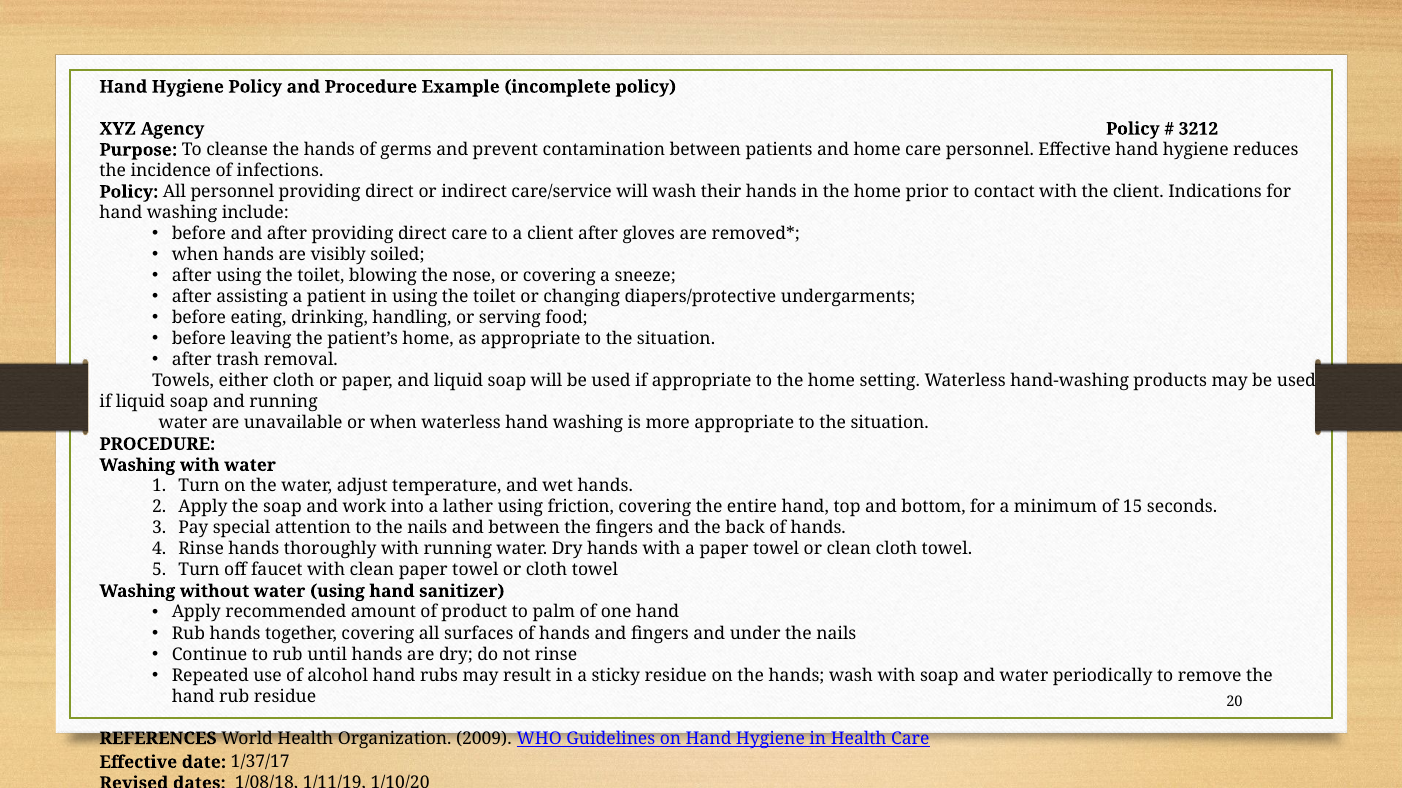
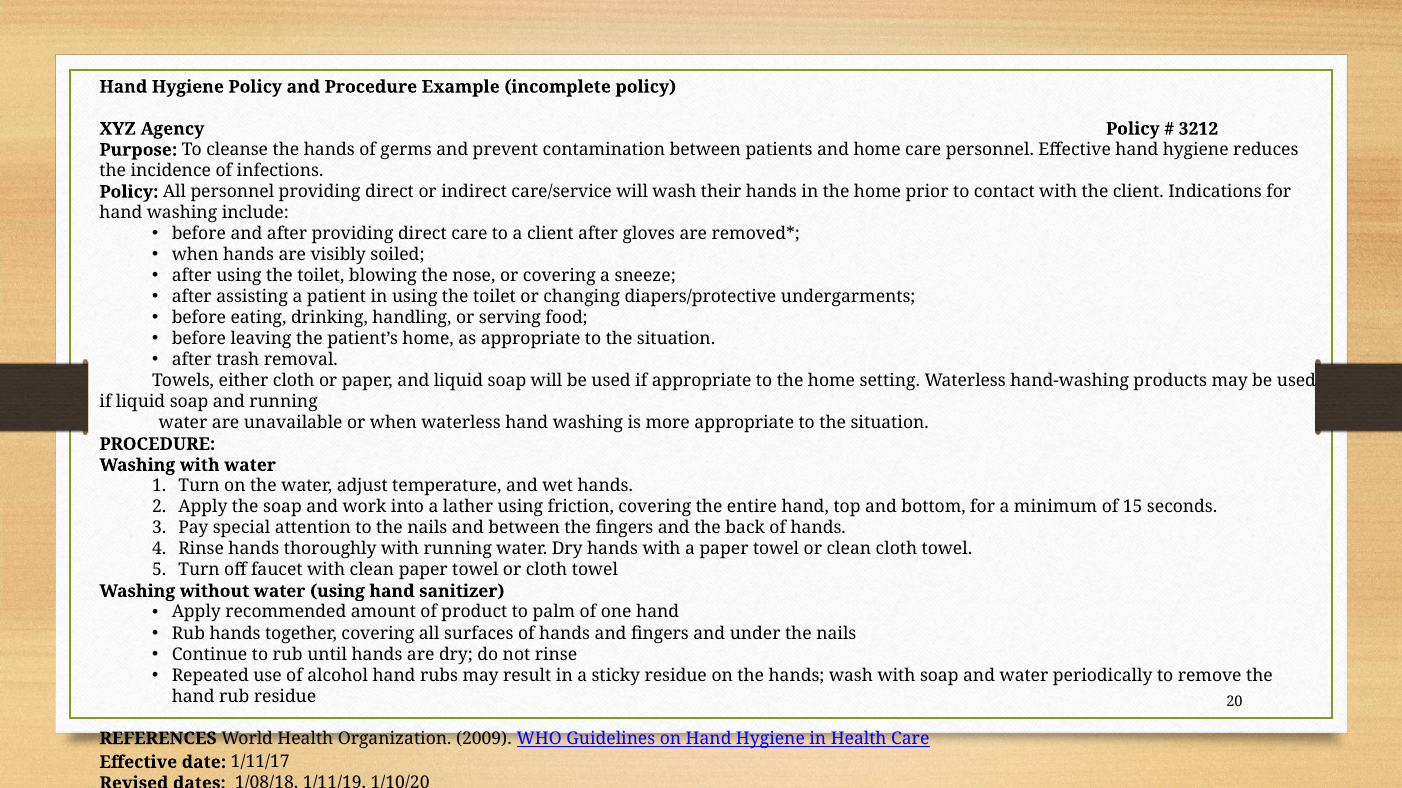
1/37/17: 1/37/17 -> 1/11/17
